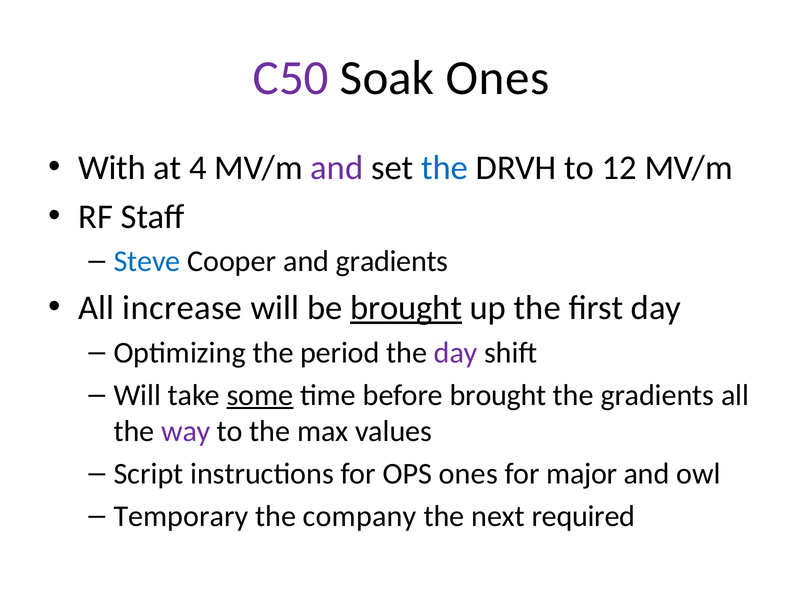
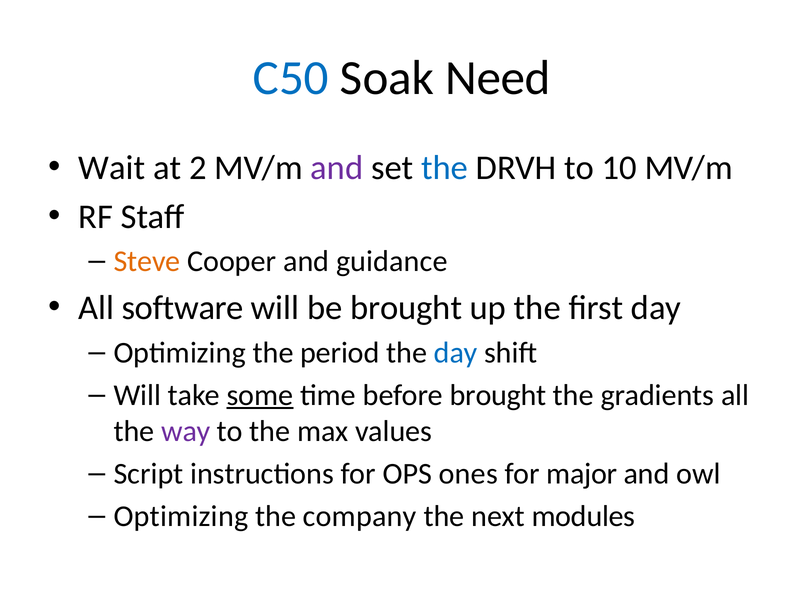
C50 colour: purple -> blue
Soak Ones: Ones -> Need
With: With -> Wait
4: 4 -> 2
12: 12 -> 10
Steve colour: blue -> orange
and gradients: gradients -> guidance
increase: increase -> software
brought at (406, 308) underline: present -> none
day at (456, 353) colour: purple -> blue
Temporary at (181, 516): Temporary -> Optimizing
required: required -> modules
